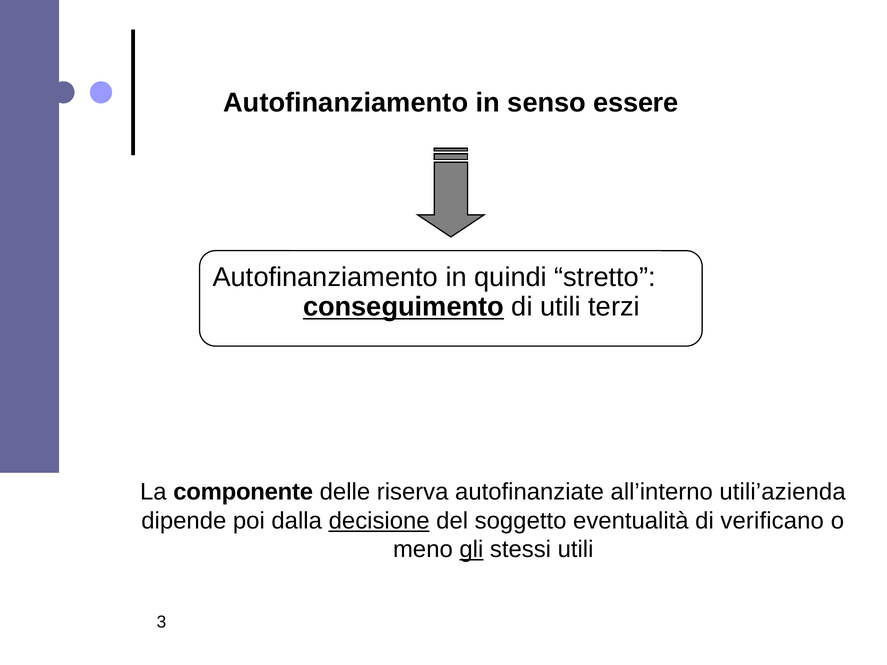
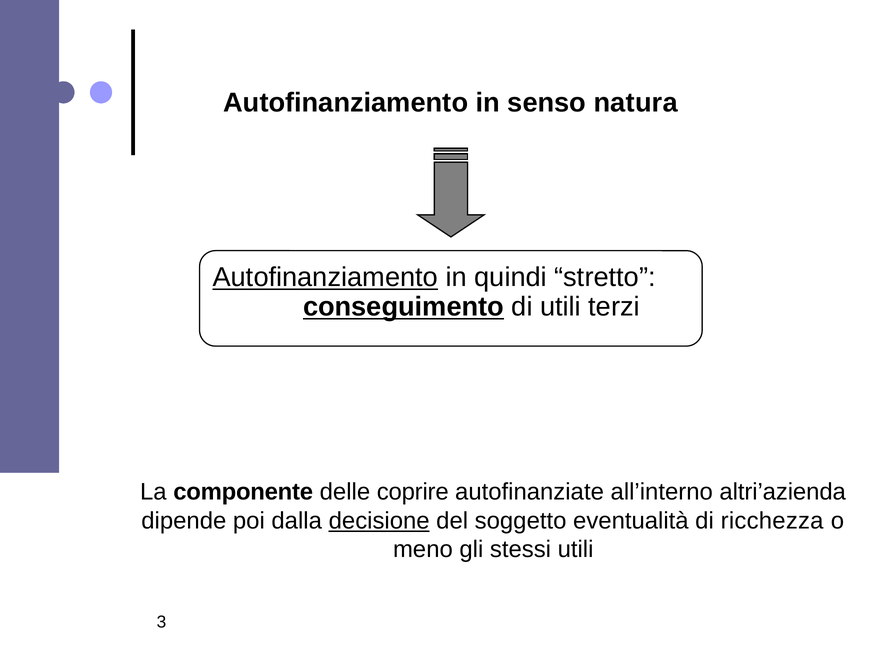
essere: essere -> natura
Autofinanziamento at (325, 278) underline: none -> present
riserva: riserva -> coprire
utili’azienda: utili’azienda -> altri’azienda
verificano: verificano -> ricchezza
gli underline: present -> none
